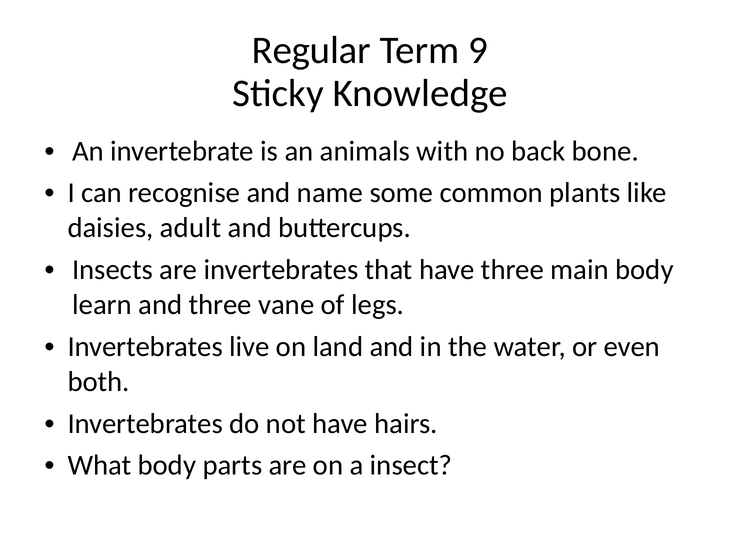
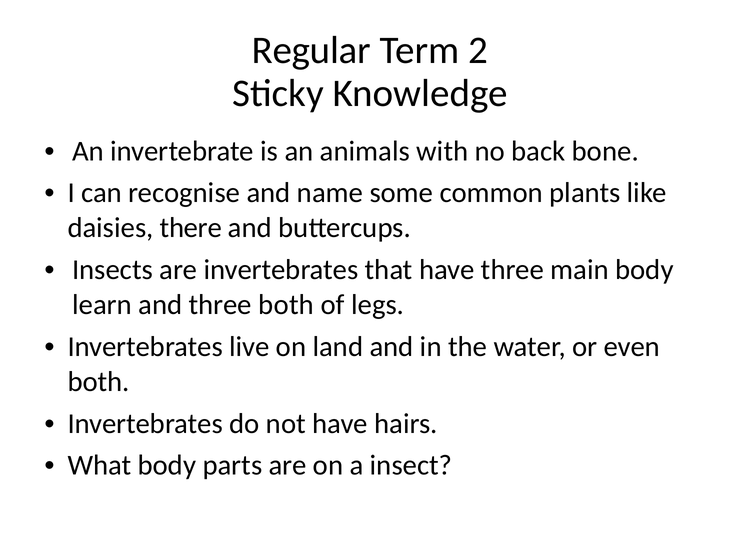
9: 9 -> 2
adult: adult -> there
three vane: vane -> both
